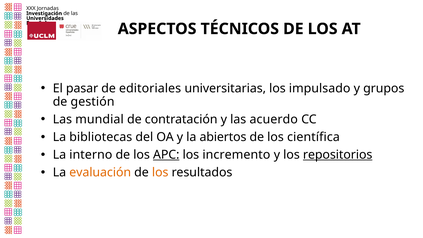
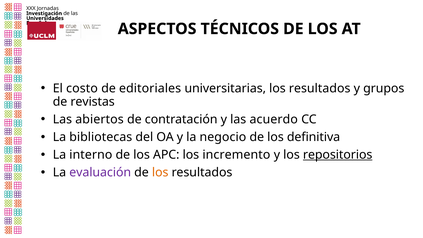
pasar: pasar -> costo
universitarias los impulsado: impulsado -> resultados
gestión: gestión -> revistas
mundial: mundial -> abiertos
abiertos: abiertos -> negocio
científica: científica -> definitiva
APC underline: present -> none
evaluación colour: orange -> purple
